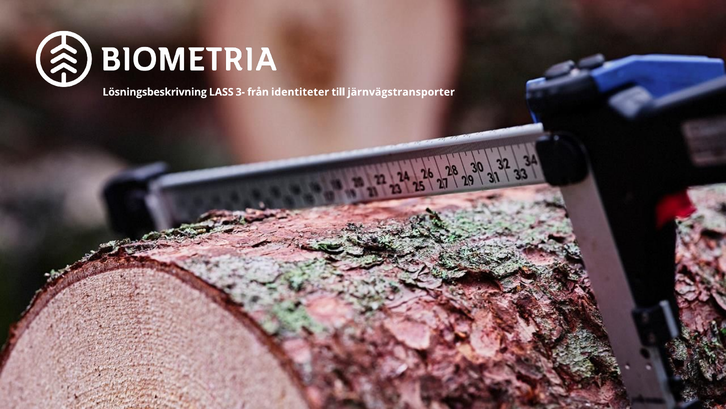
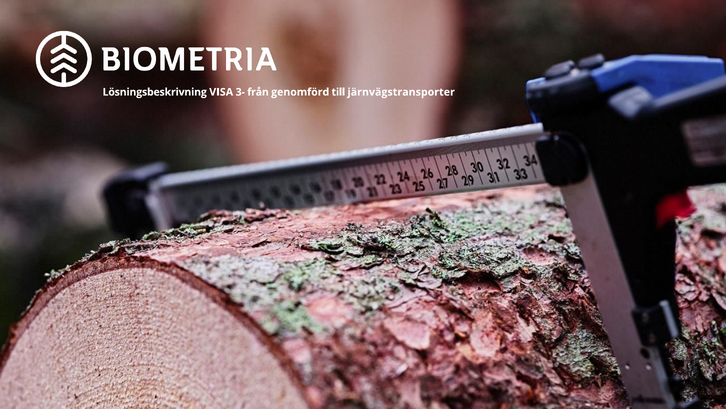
LASS: LASS -> VISA
identiteter: identiteter -> genomförd
